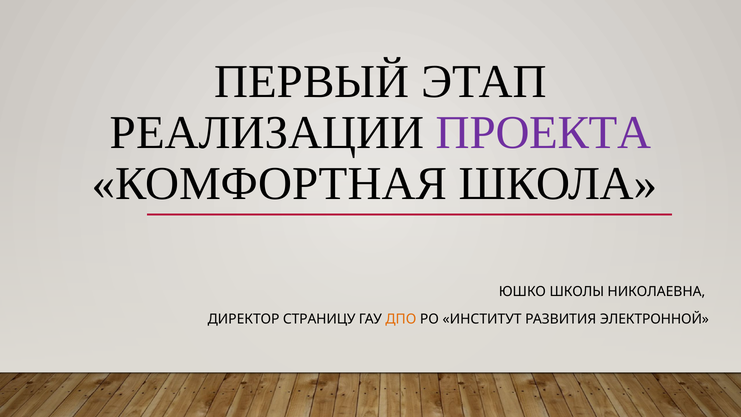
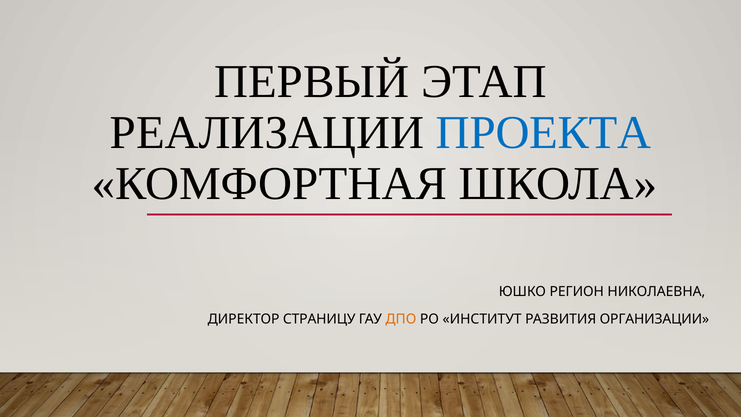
ПРОЕКТА colour: purple -> blue
ШКОЛЫ: ШКОЛЫ -> РЕГИОН
ЭЛЕКТРОННОЙ: ЭЛЕКТРОННОЙ -> ОРГАНИЗАЦИИ
